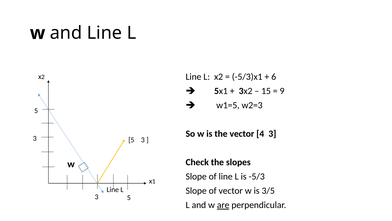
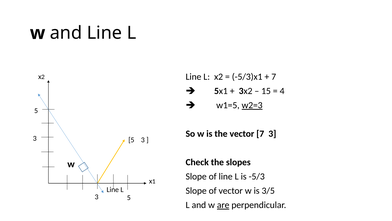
6 at (274, 77): 6 -> 7
9: 9 -> 4
w2=3 underline: none -> present
vector 4: 4 -> 7
